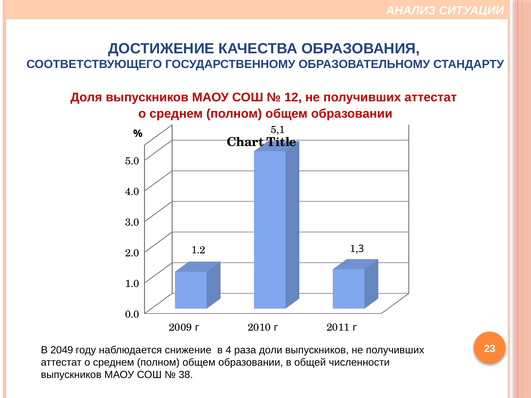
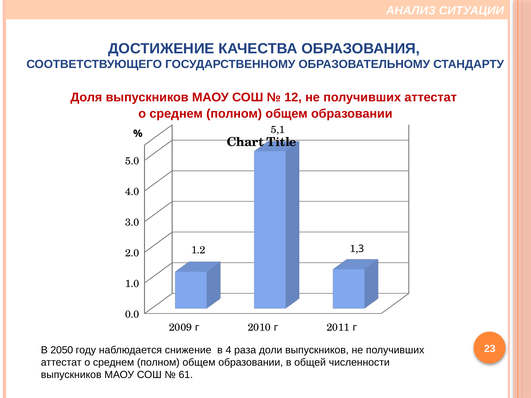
2049: 2049 -> 2050
38: 38 -> 61
